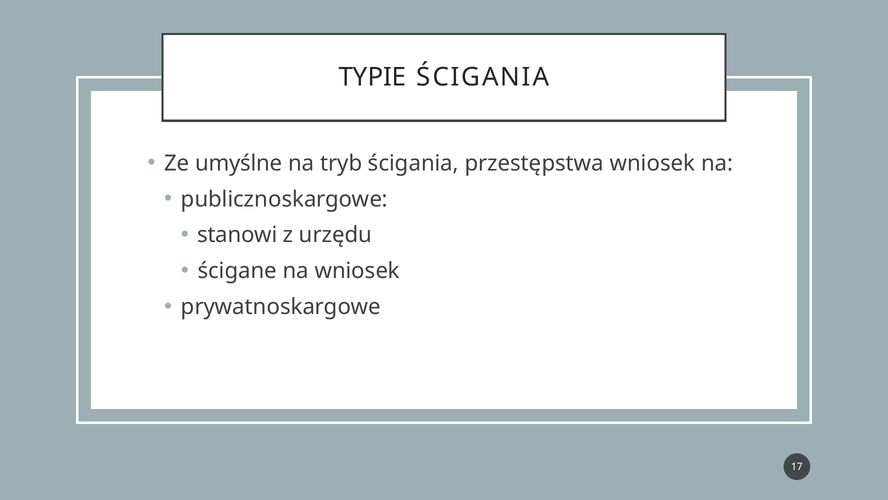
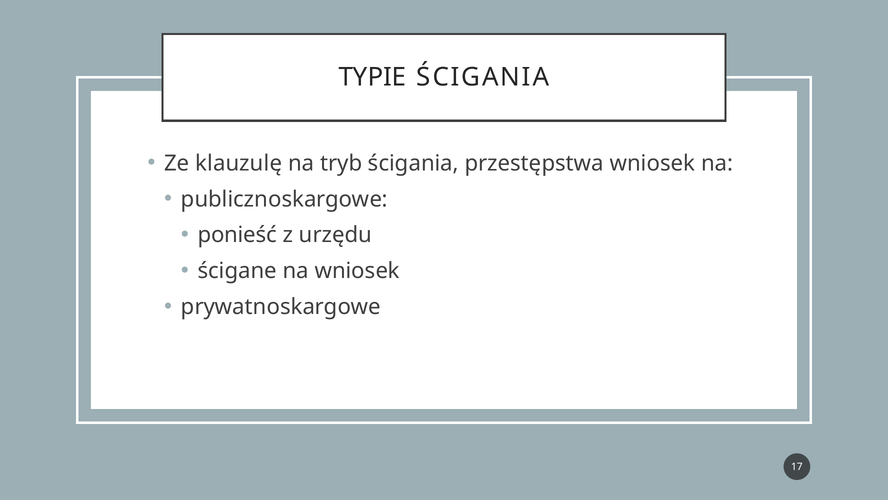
umyślne: umyślne -> klauzulę
stanowi: stanowi -> ponieść
